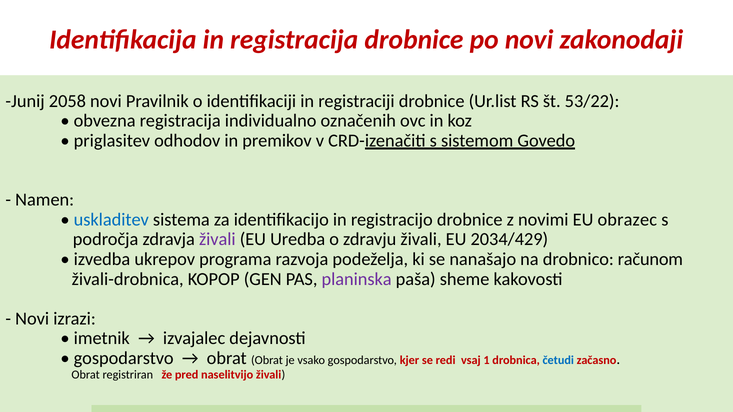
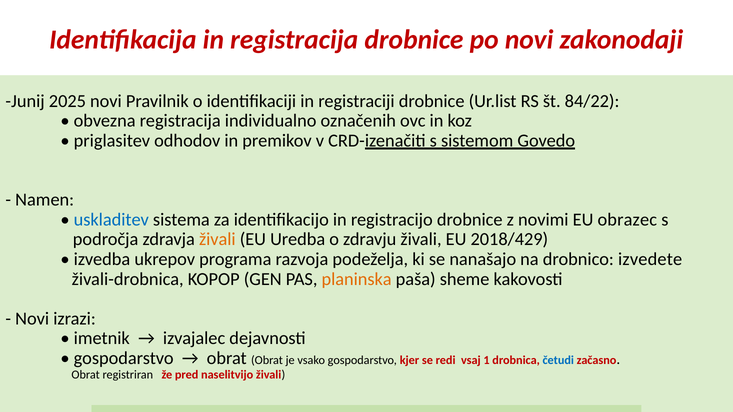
2058: 2058 -> 2025
53/22: 53/22 -> 84/22
živali at (217, 240) colour: purple -> orange
2034/429: 2034/429 -> 2018/429
računom: računom -> izvedete
planinska colour: purple -> orange
